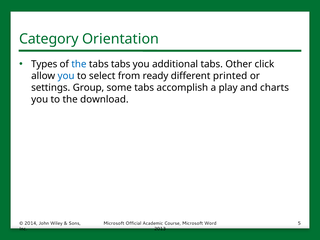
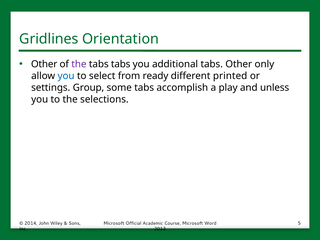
Category: Category -> Gridlines
Types at (44, 64): Types -> Other
the at (79, 64) colour: blue -> purple
click: click -> only
charts: charts -> unless
download: download -> selections
